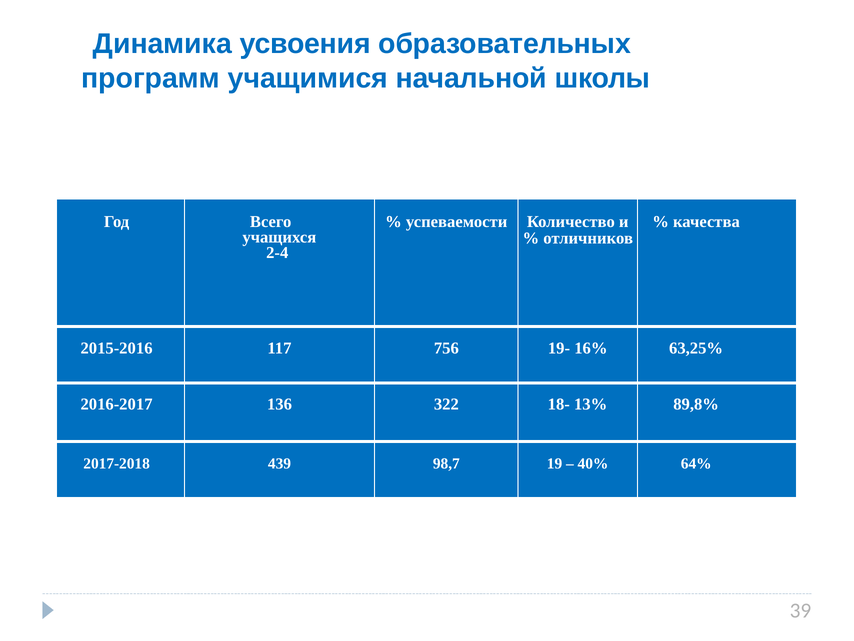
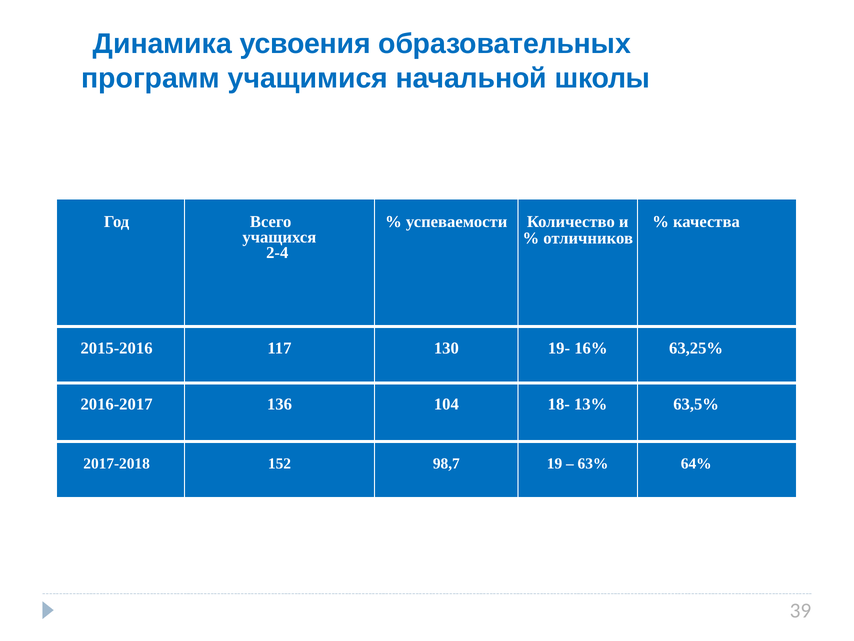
756: 756 -> 130
322: 322 -> 104
89,8%: 89,8% -> 63,5%
439: 439 -> 152
40%: 40% -> 63%
